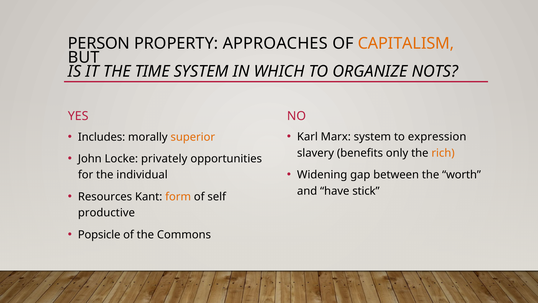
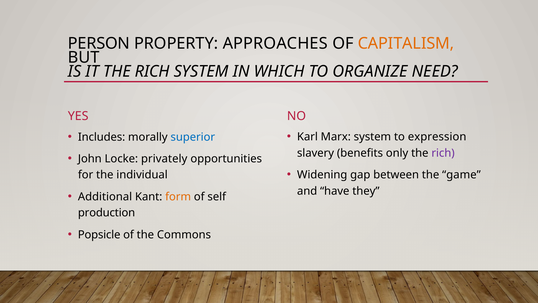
IT THE TIME: TIME -> RICH
NOTS: NOTS -> NEED
superior colour: orange -> blue
rich at (443, 153) colour: orange -> purple
worth: worth -> game
stick: stick -> they
Resources: Resources -> Additional
productive: productive -> production
